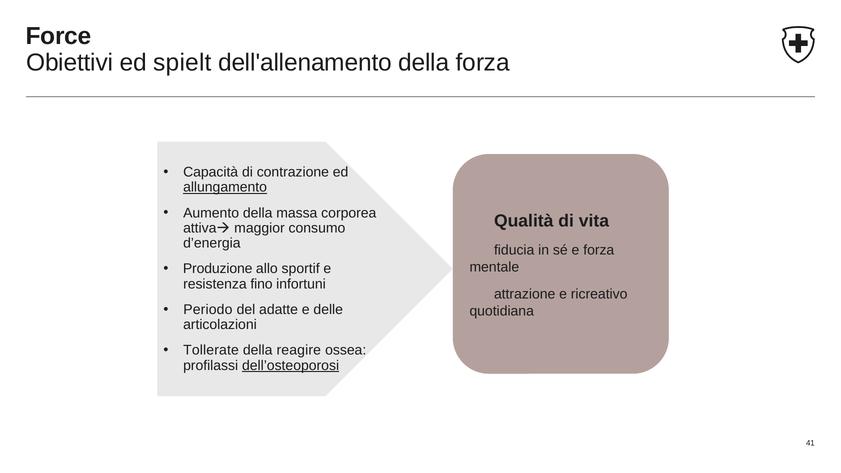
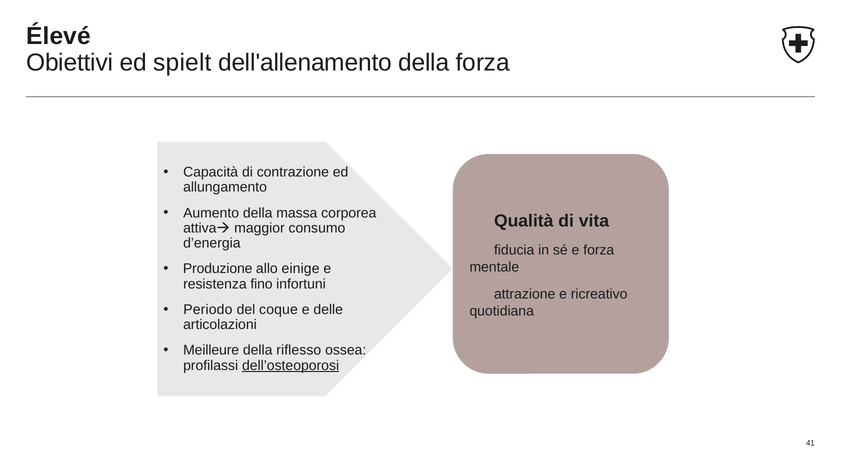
Force: Force -> Élevé
allungamento underline: present -> none
sportif: sportif -> einige
adatte: adatte -> coque
Tollerate: Tollerate -> Meilleure
reagire: reagire -> riflesso
